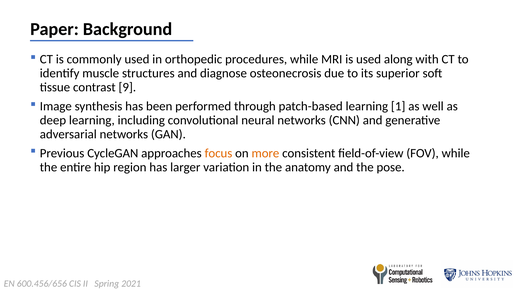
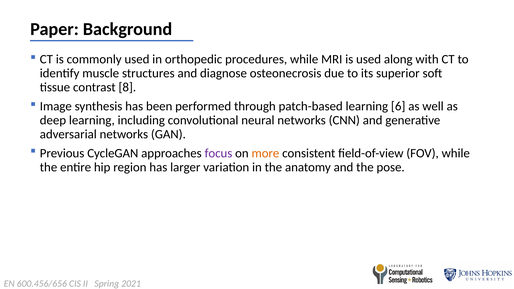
9: 9 -> 8
1: 1 -> 6
focus colour: orange -> purple
